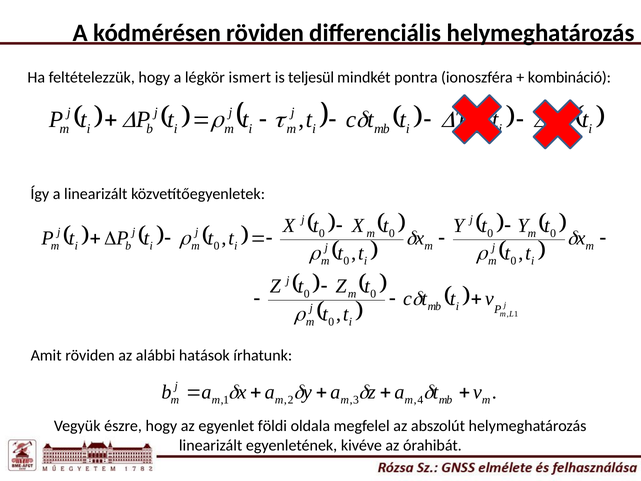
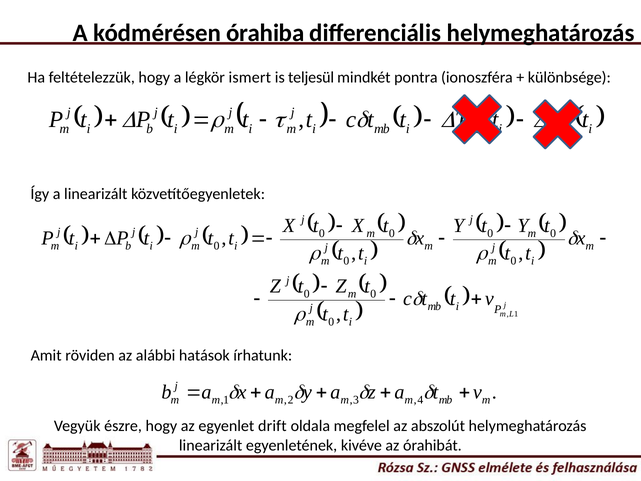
kódmérésen röviden: röviden -> órahiba
kombináció: kombináció -> különbsége
földi: földi -> drift
